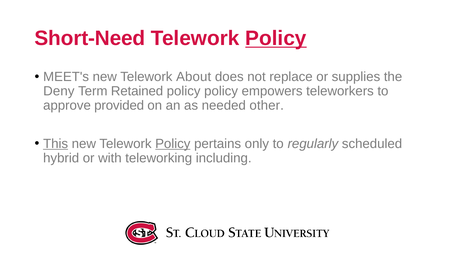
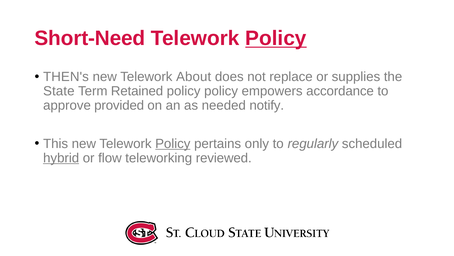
MEET's: MEET's -> THEN's
Deny: Deny -> State
teleworkers: teleworkers -> accordance
other: other -> notify
This underline: present -> none
hybrid underline: none -> present
with: with -> flow
including: including -> reviewed
